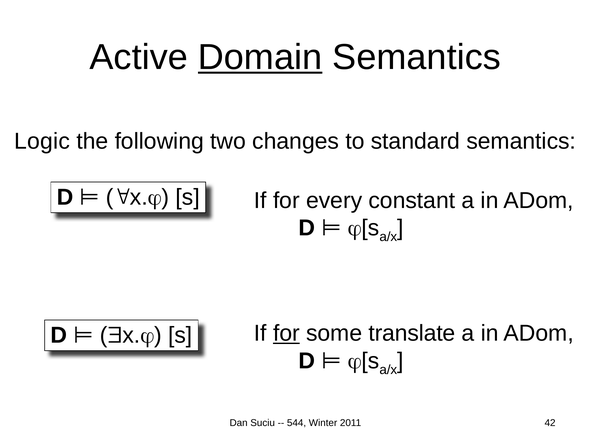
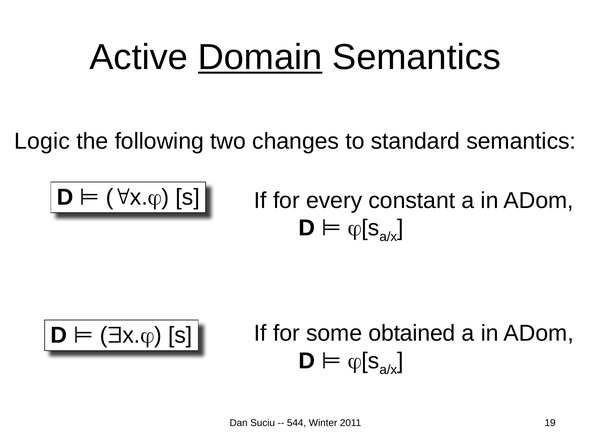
for at (286, 334) underline: present -> none
translate: translate -> obtained
42: 42 -> 19
